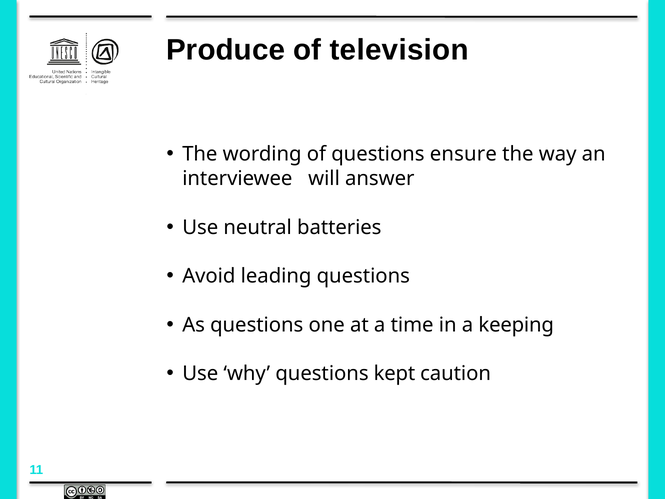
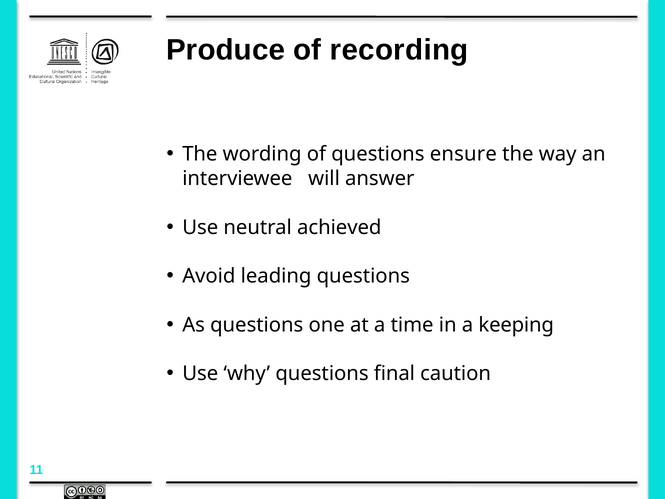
television: television -> recording
batteries: batteries -> achieved
kept: kept -> final
